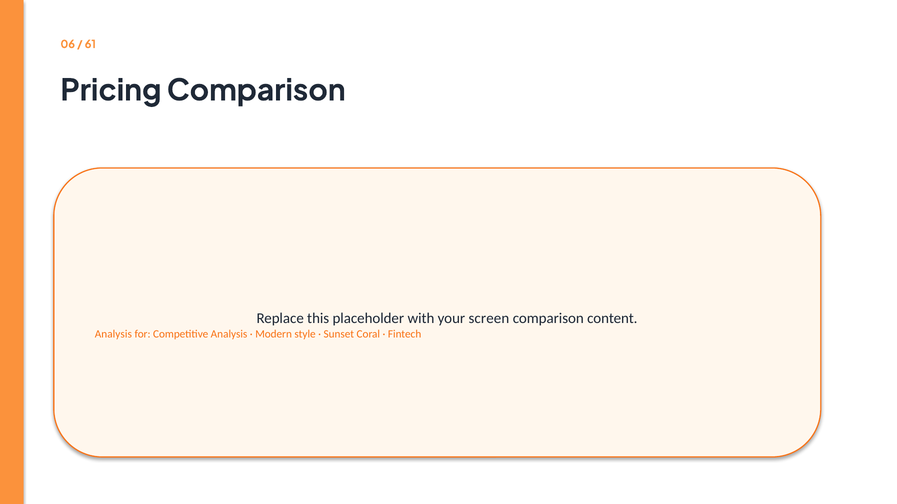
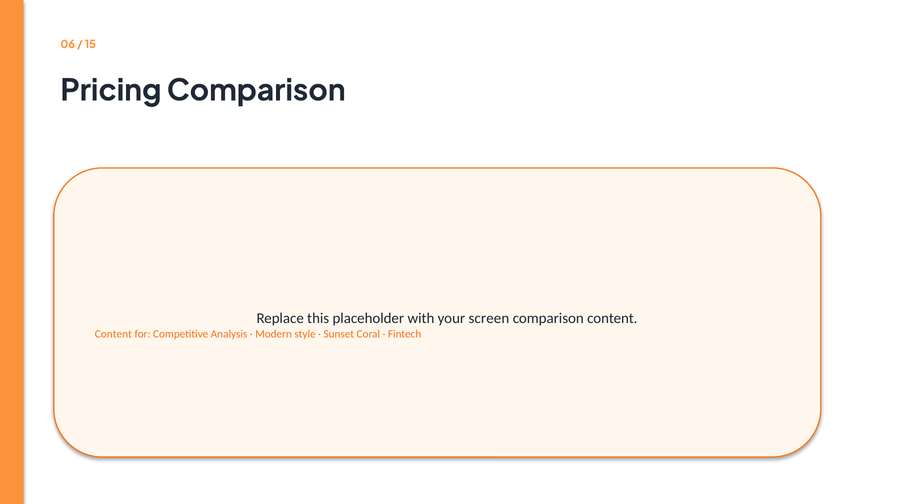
61: 61 -> 15
Analysis at (113, 334): Analysis -> Content
